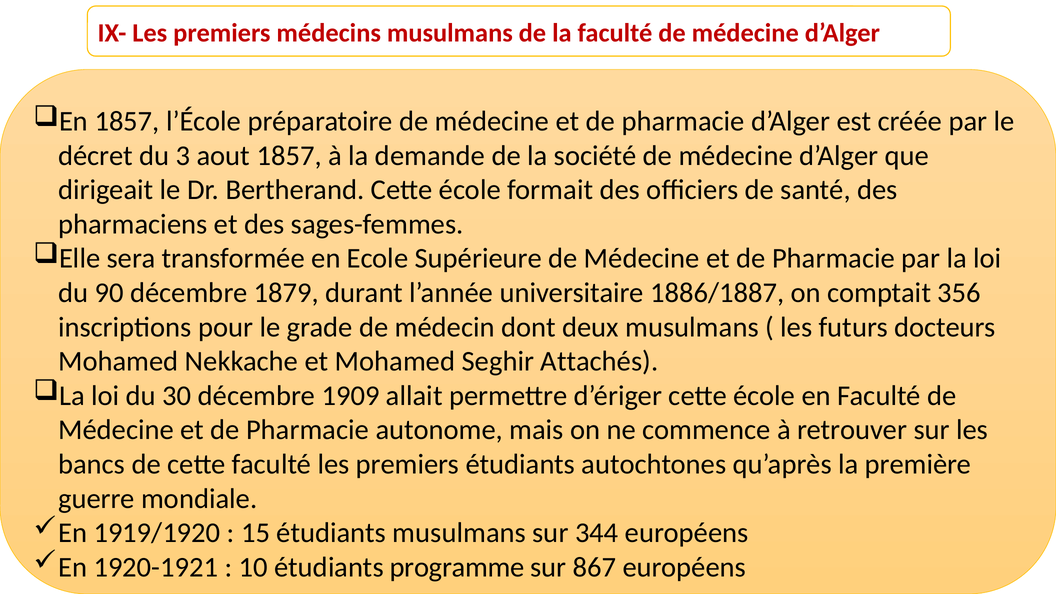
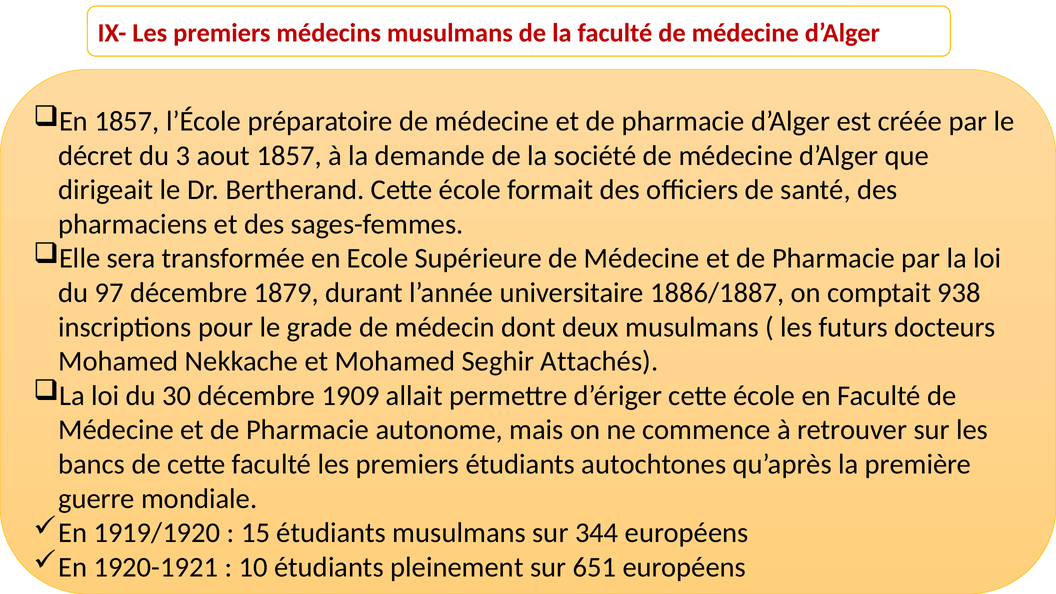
90: 90 -> 97
356: 356 -> 938
programme: programme -> pleinement
867: 867 -> 651
